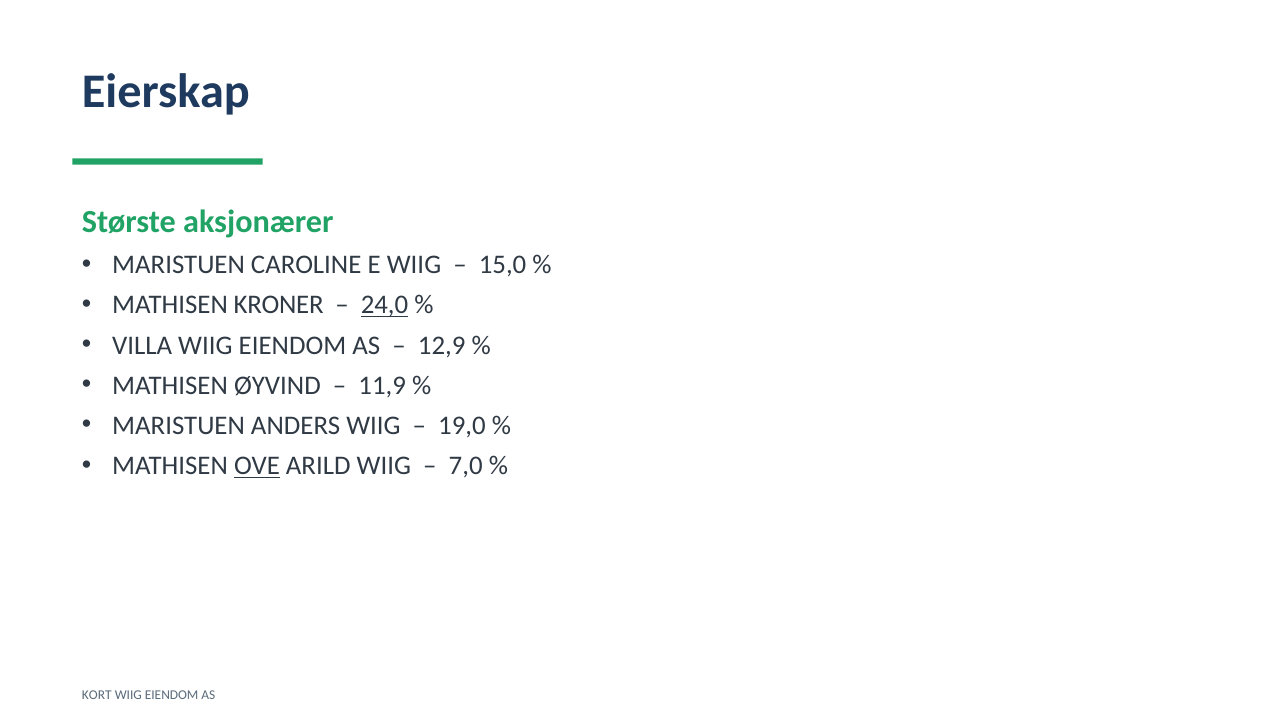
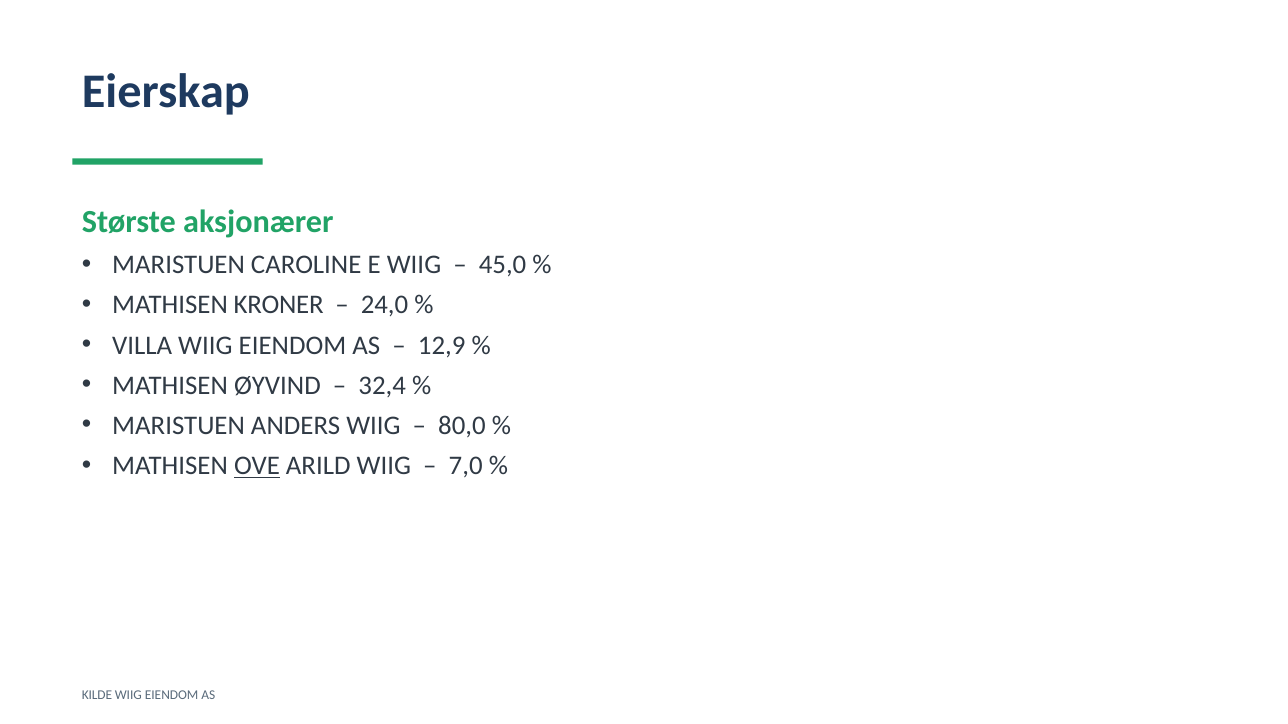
15,0: 15,0 -> 45,0
24,0 underline: present -> none
11,9: 11,9 -> 32,4
19,0: 19,0 -> 80,0
KORT: KORT -> KILDE
